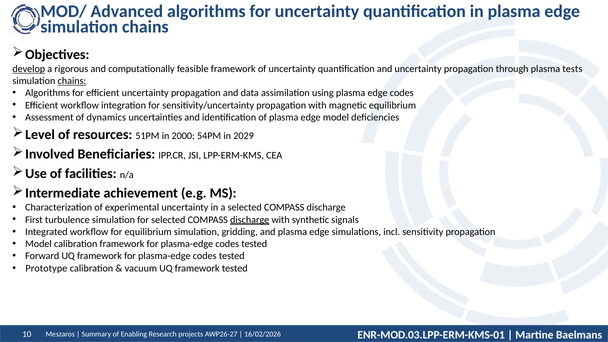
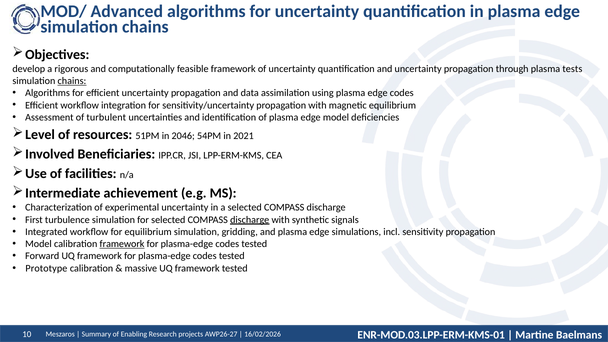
develop underline: present -> none
dynamics: dynamics -> turbulent
2000: 2000 -> 2046
2029: 2029 -> 2021
framework at (122, 244) underline: none -> present
vacuum: vacuum -> massive
